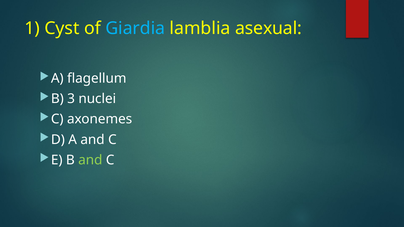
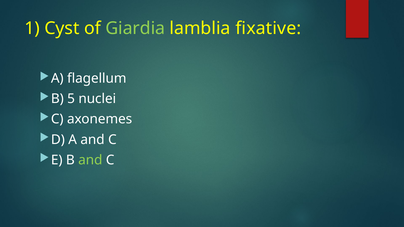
Giardia colour: light blue -> light green
asexual: asexual -> fixative
3: 3 -> 5
